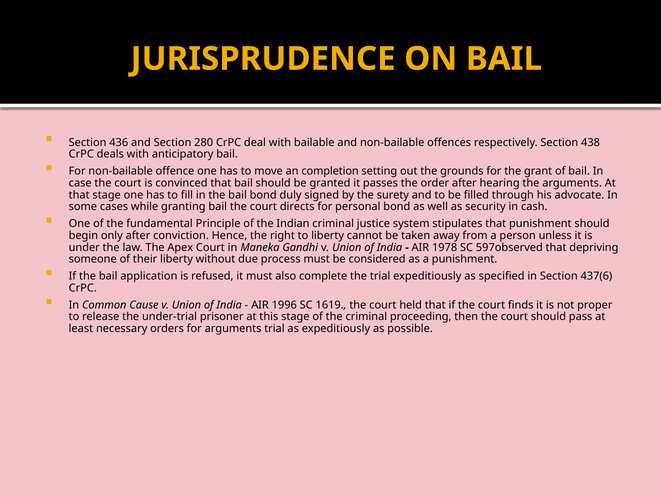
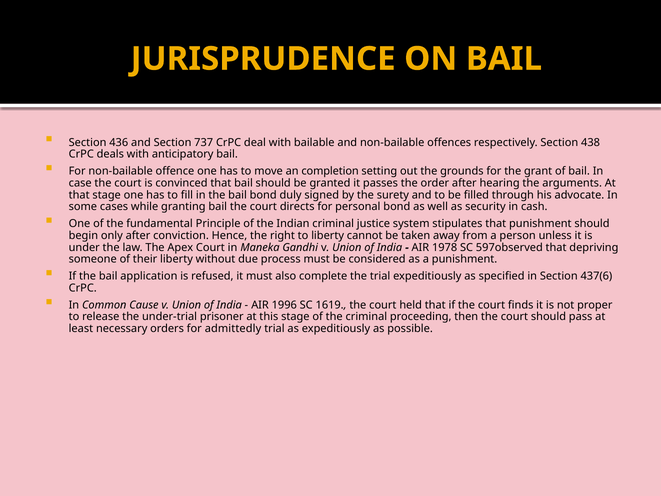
280: 280 -> 737
for arguments: arguments -> admittedly
